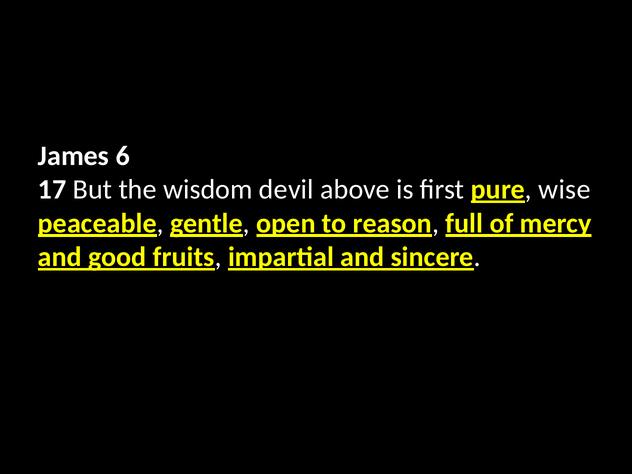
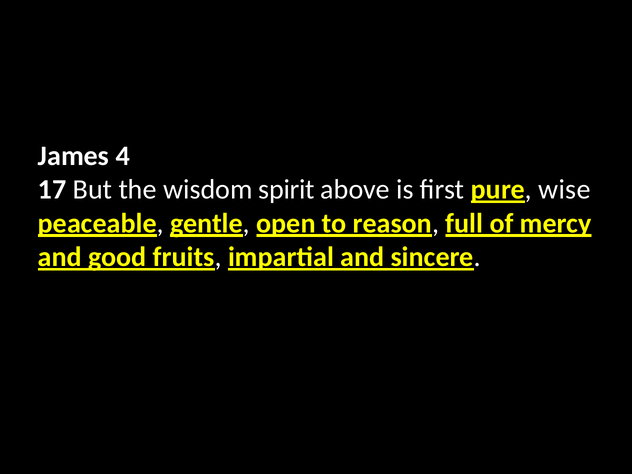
6: 6 -> 4
devil: devil -> spirit
